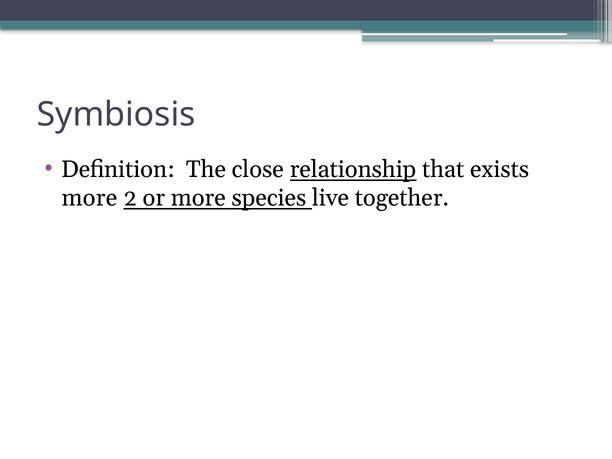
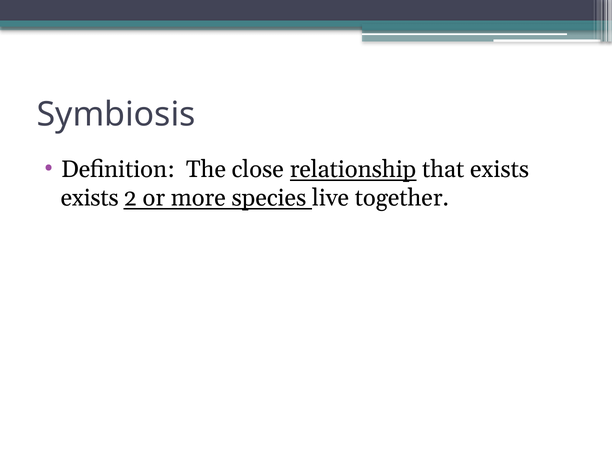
more at (89, 198): more -> exists
